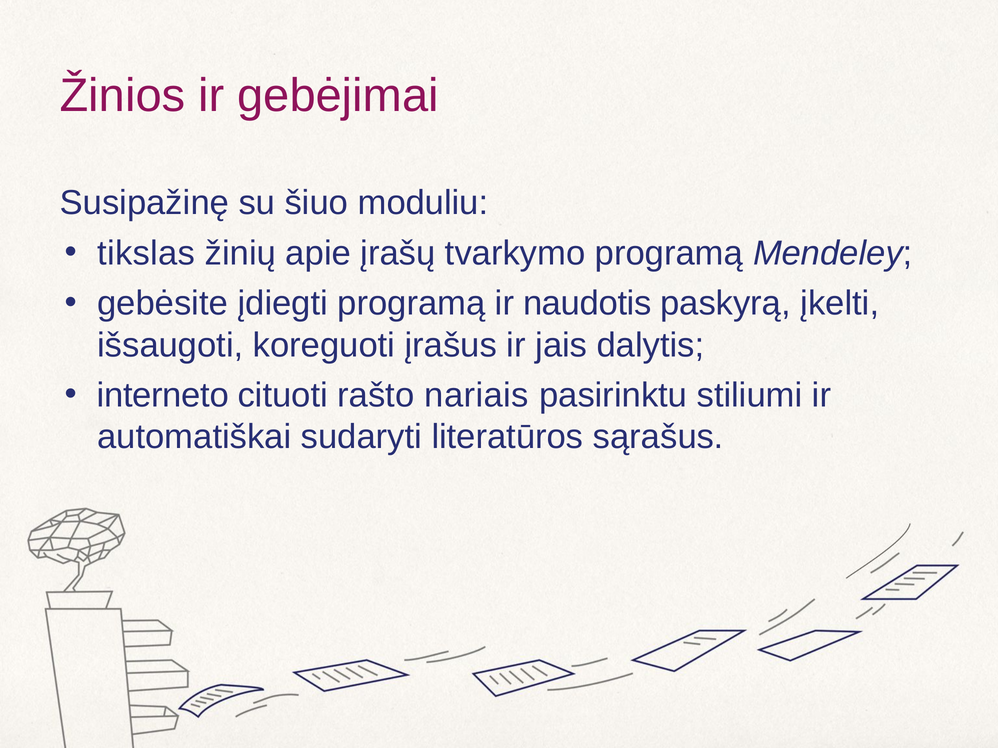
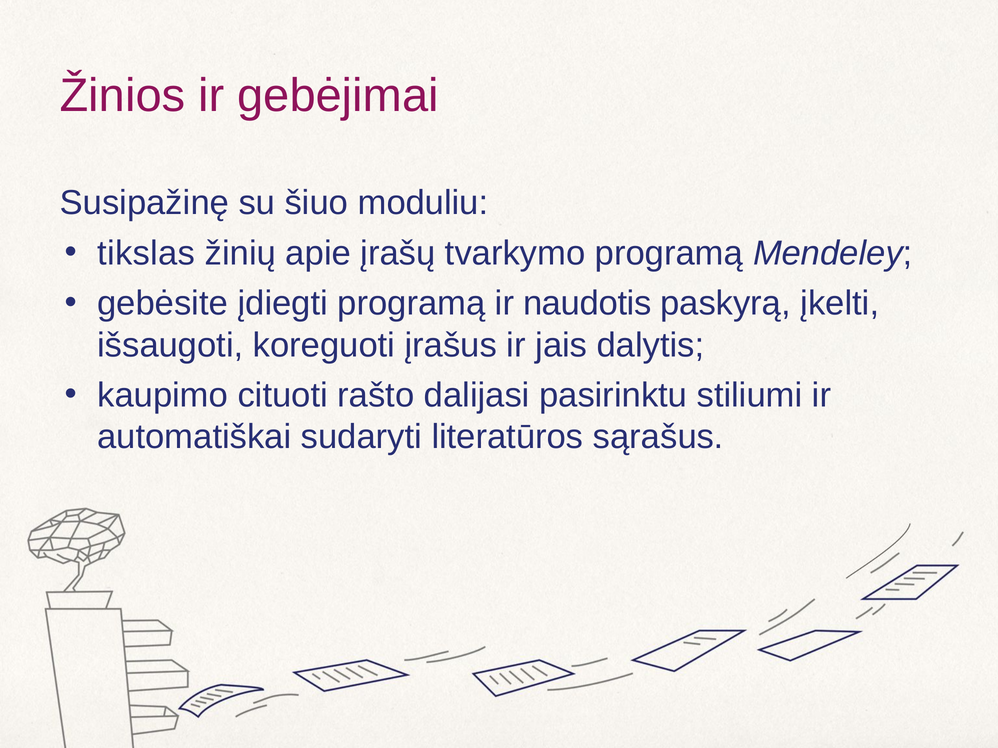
interneto: interneto -> kaupimo
nariais: nariais -> dalijasi
